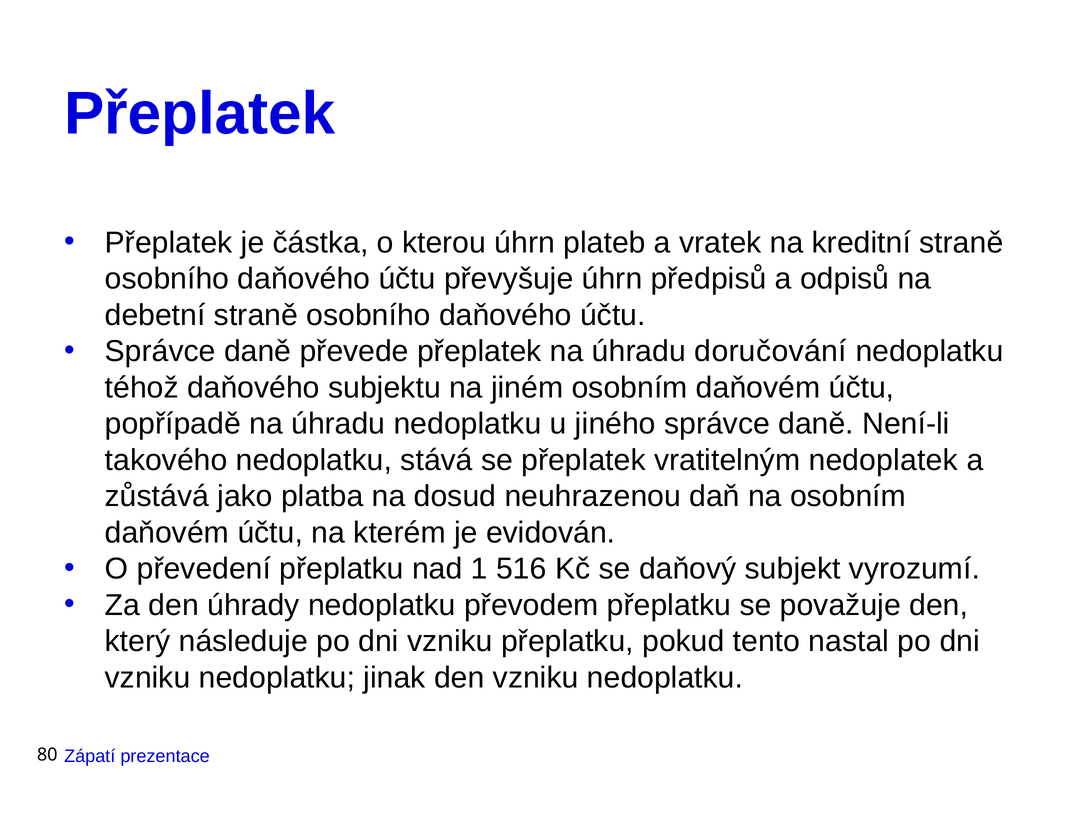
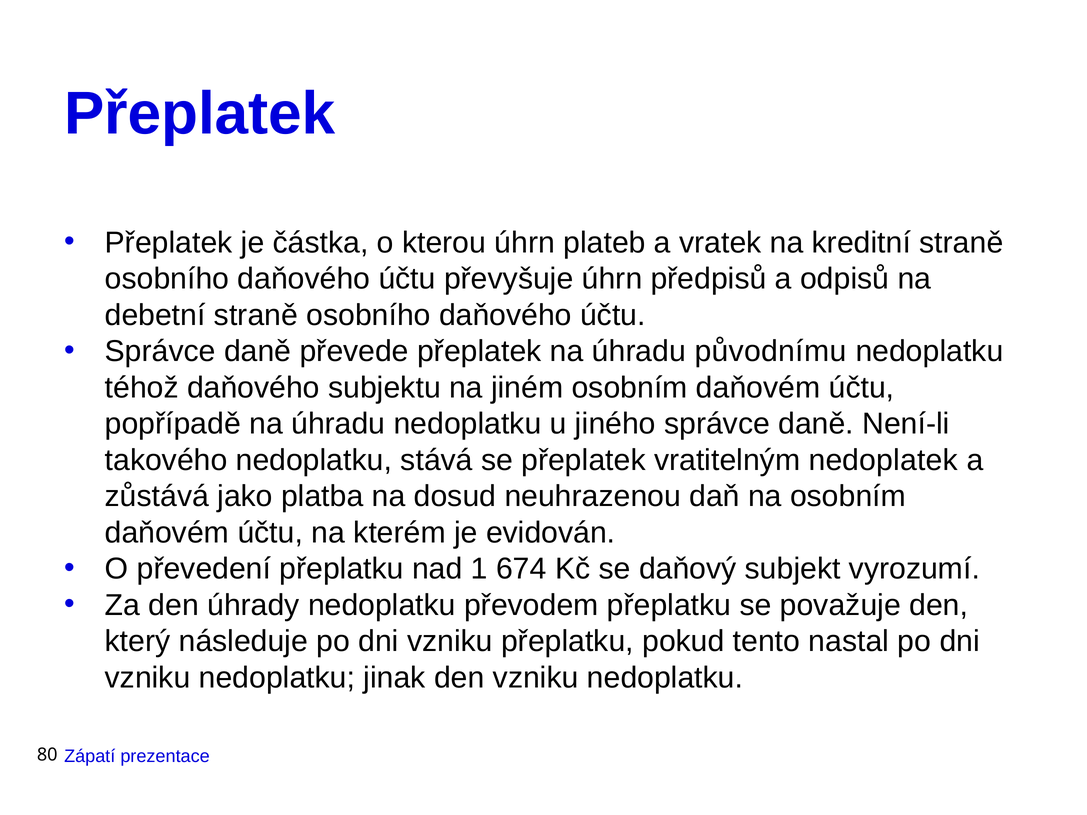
doručování: doručování -> původnímu
516: 516 -> 674
